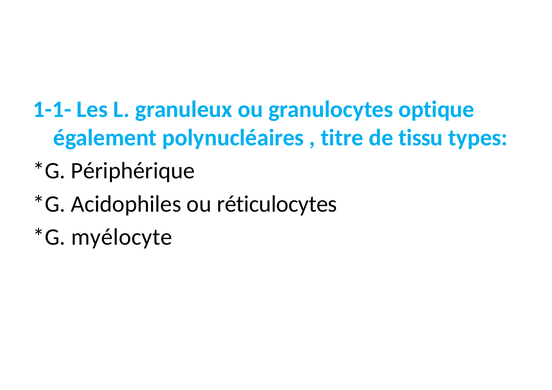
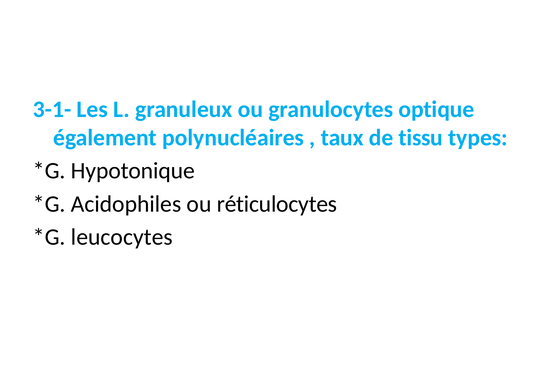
1-1-: 1-1- -> 3-1-
titre: titre -> taux
Périphérique: Périphérique -> Hypotonique
myélocyte: myélocyte -> leucocytes
